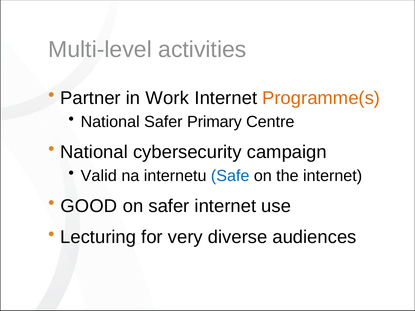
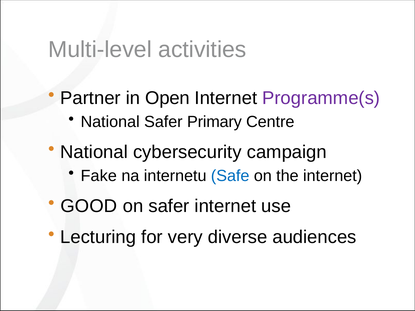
Work: Work -> Open
Programme(s colour: orange -> purple
Valid: Valid -> Fake
